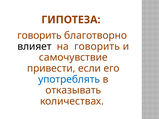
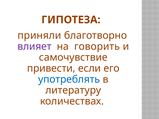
говорить at (40, 36): говорить -> приняли
влияет colour: black -> purple
отказывать: отказывать -> литературу
